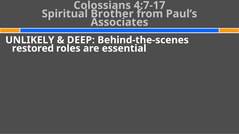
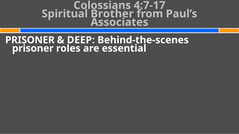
UNLIKELY at (30, 40): UNLIKELY -> PRISONER
restored at (33, 49): restored -> prisoner
